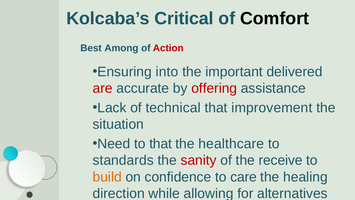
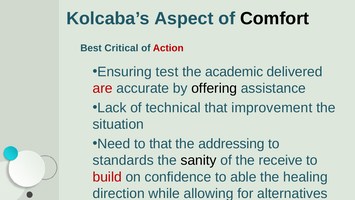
Critical: Critical -> Aspect
Among: Among -> Critical
into: into -> test
important: important -> academic
offering colour: red -> black
healthcare: healthcare -> addressing
sanity colour: red -> black
build colour: orange -> red
care: care -> able
